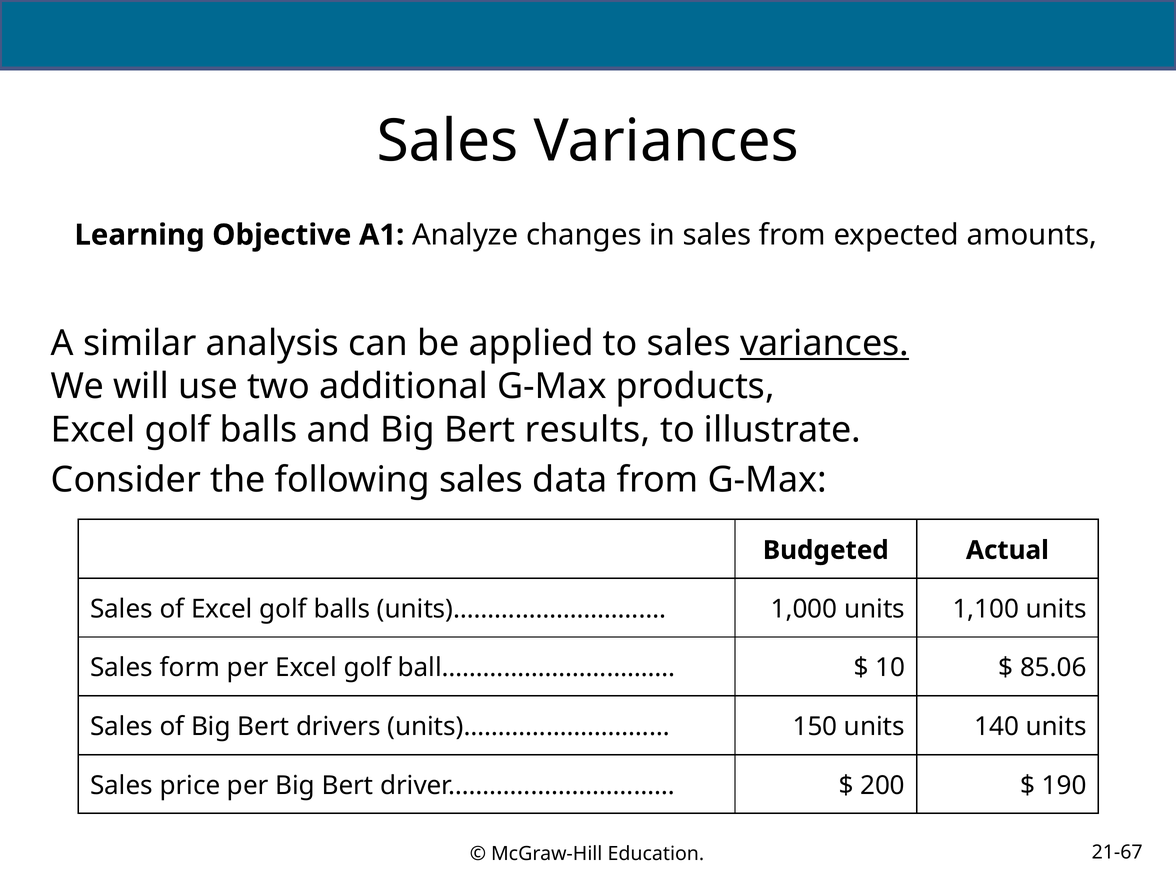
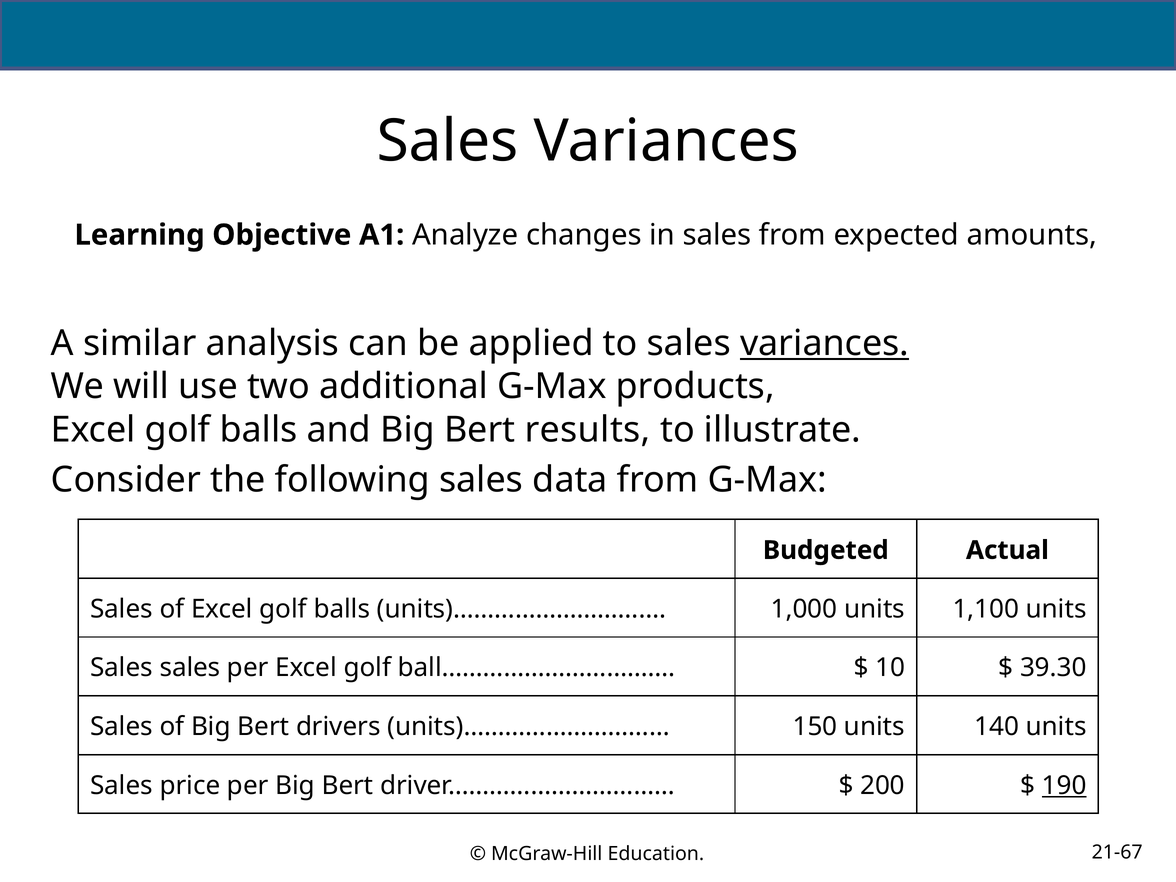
Sales form: form -> sales
85.06: 85.06 -> 39.30
190 underline: none -> present
